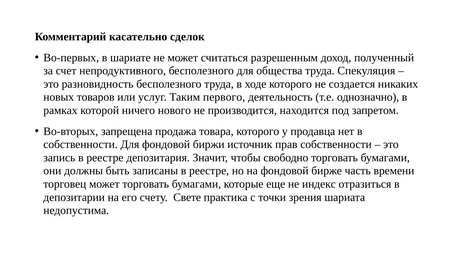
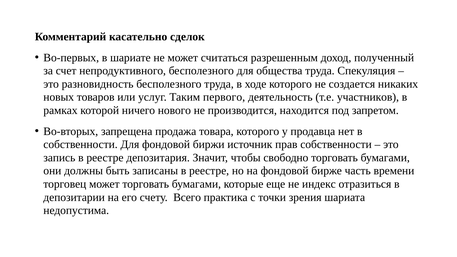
однозначно: однозначно -> участников
Свете: Свете -> Всего
